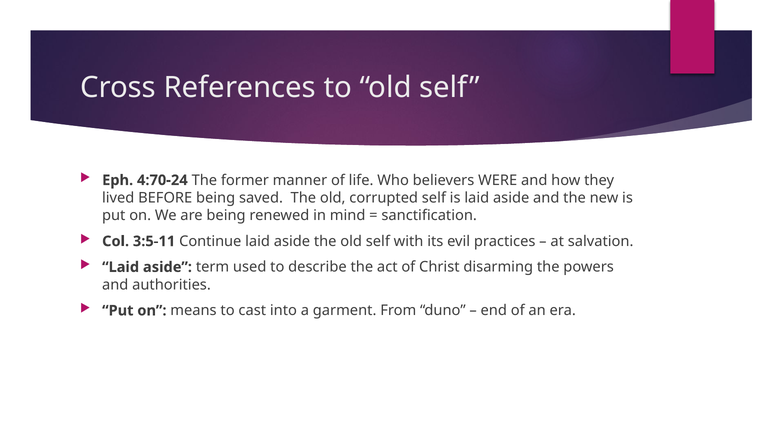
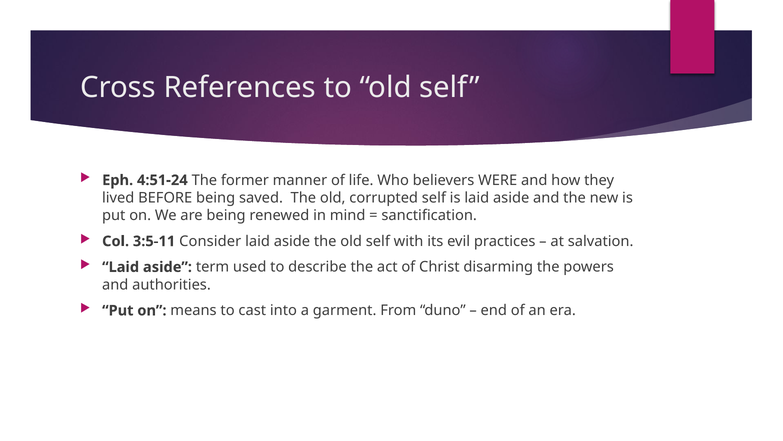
4:70-24: 4:70-24 -> 4:51-24
Continue: Continue -> Consider
